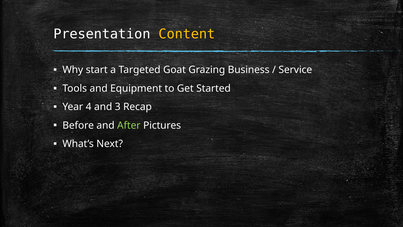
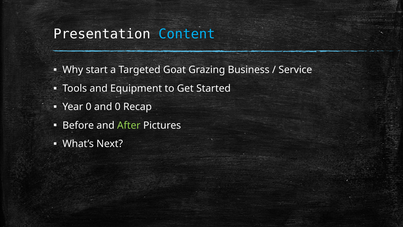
Content colour: yellow -> light blue
Year 4: 4 -> 0
and 3: 3 -> 0
